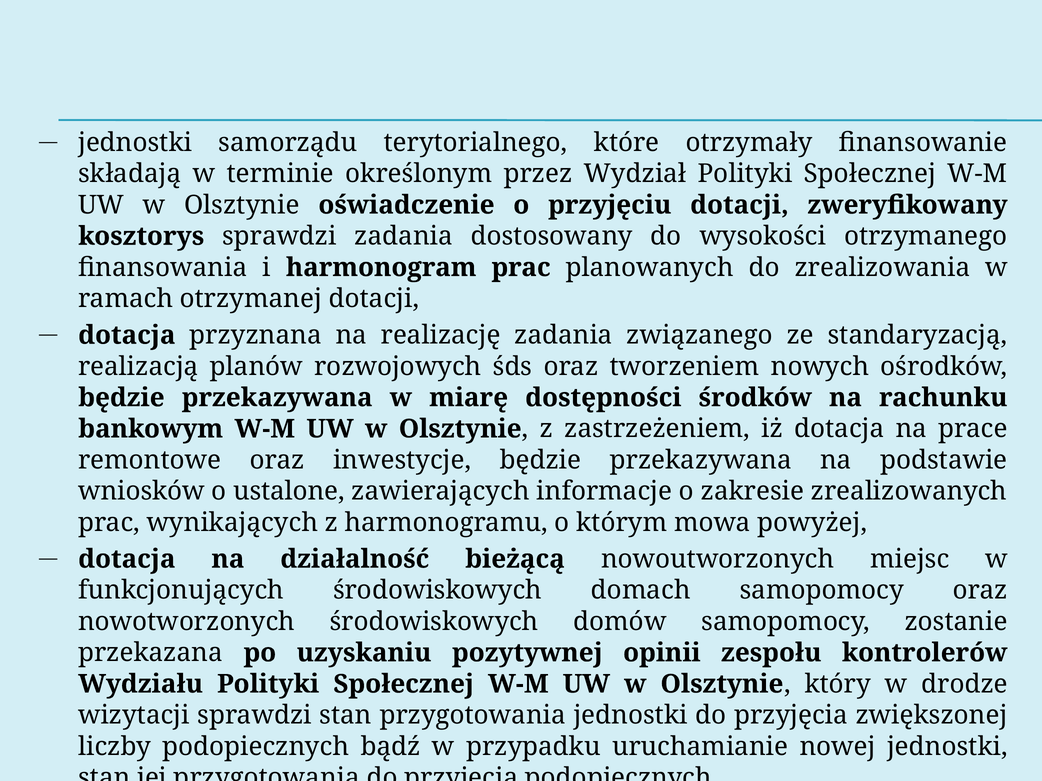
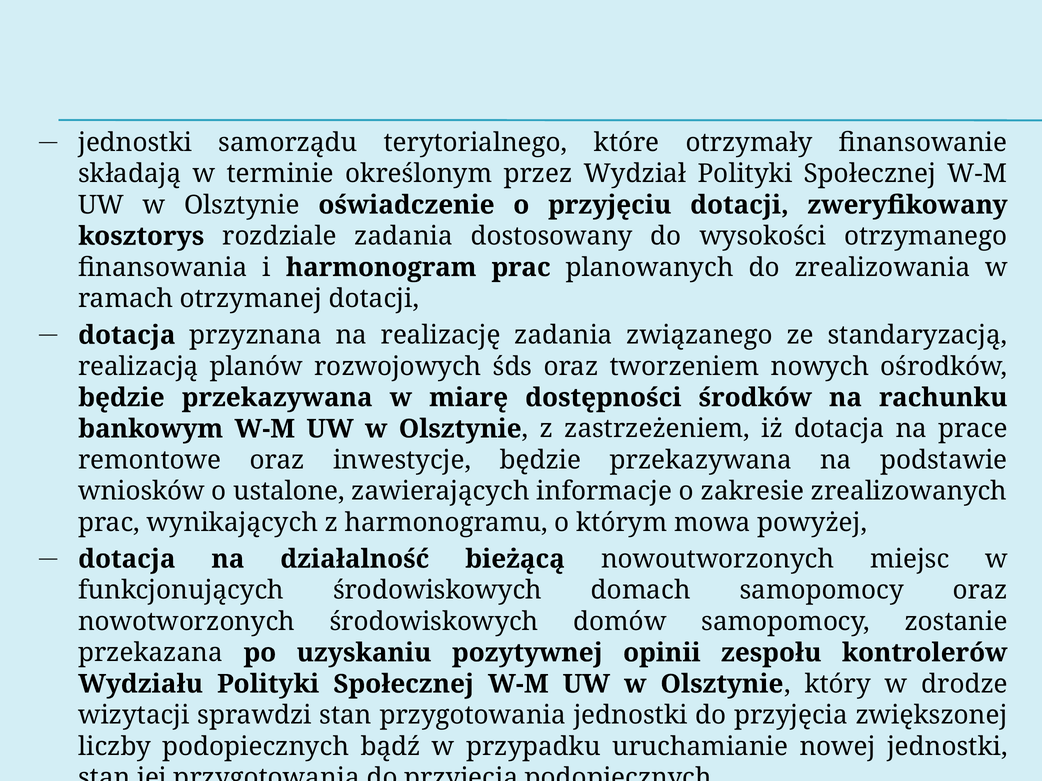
kosztorys sprawdzi: sprawdzi -> rozdziale
